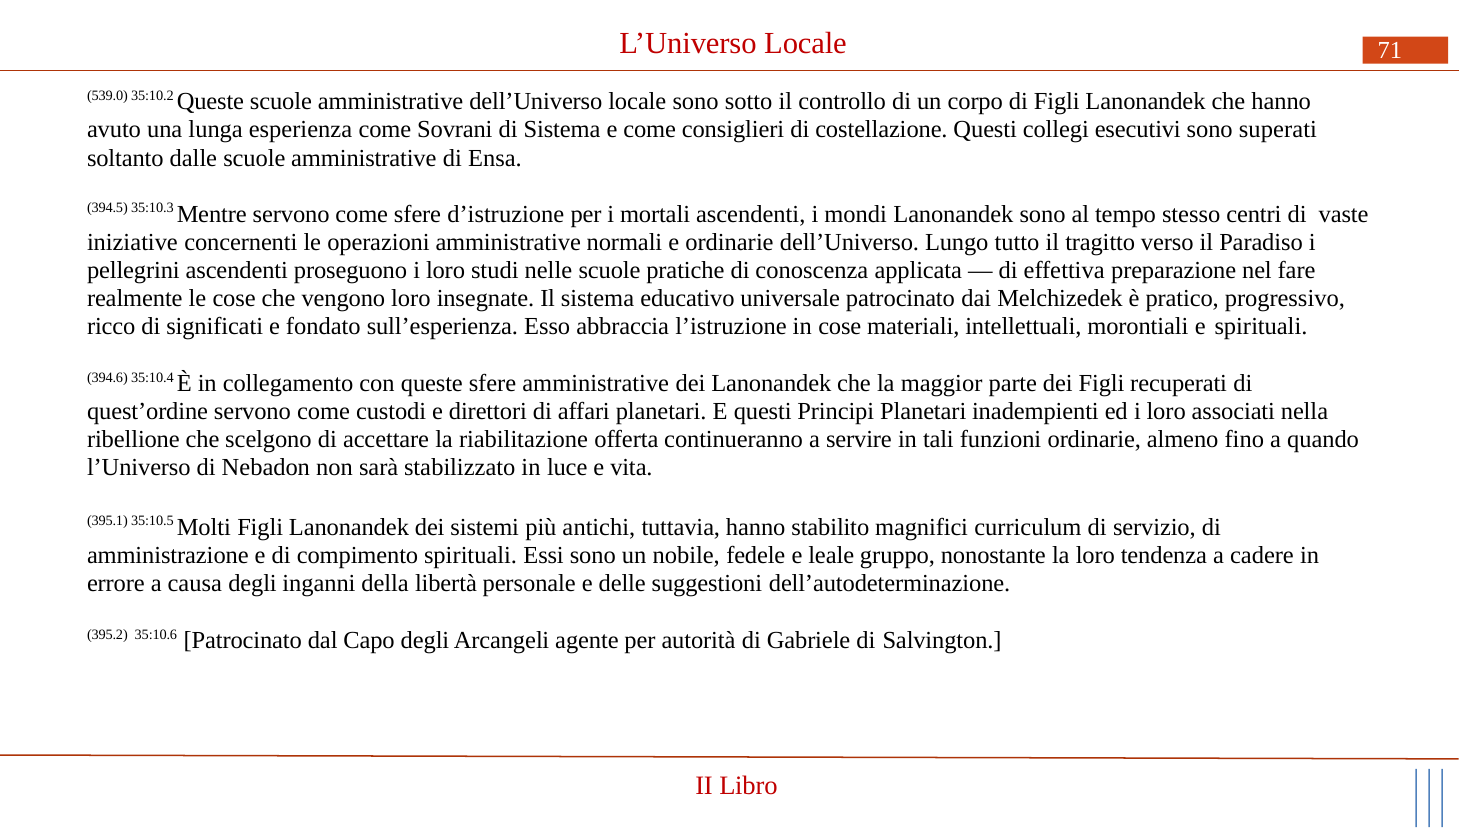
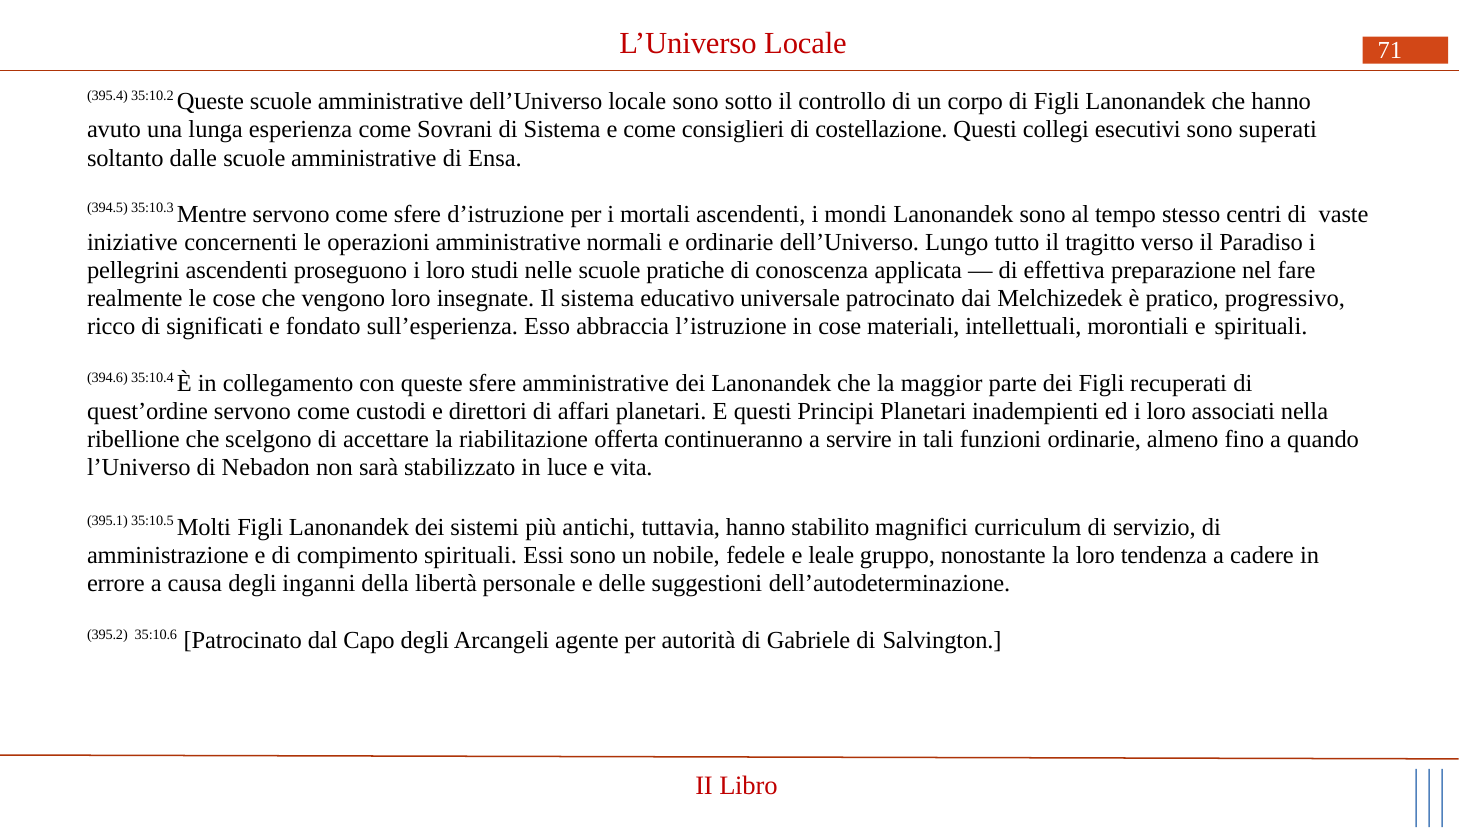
539.0: 539.0 -> 395.4
